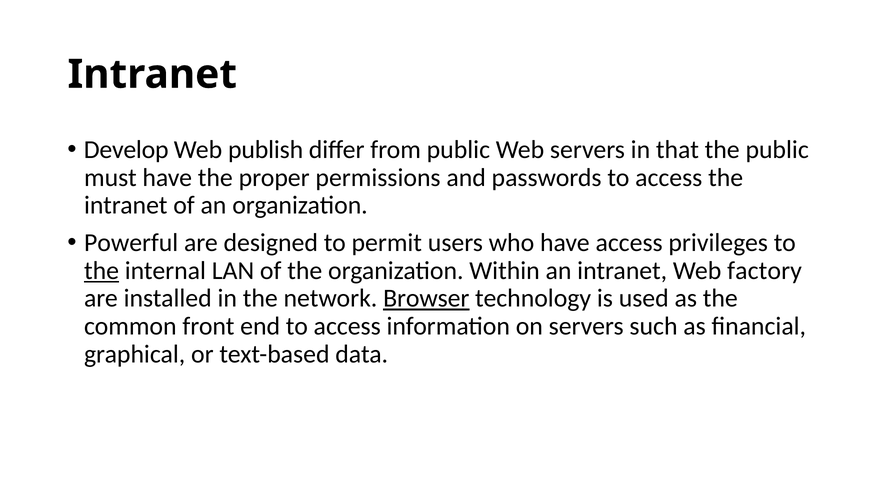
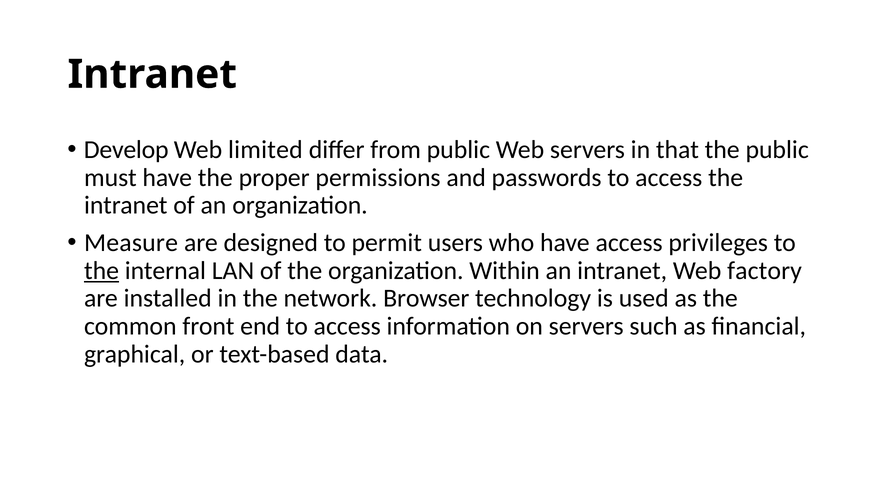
publish: publish -> limited
Powerful: Powerful -> Measure
Browser underline: present -> none
